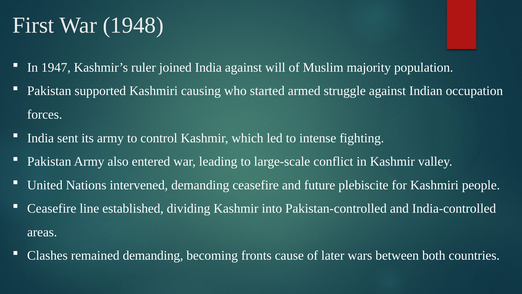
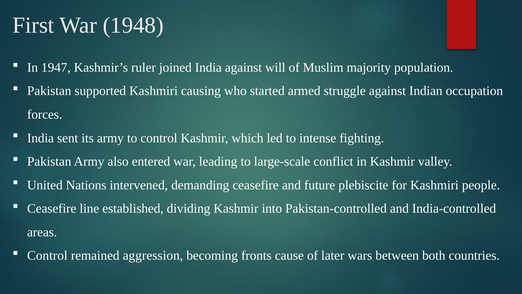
Clashes at (47, 255): Clashes -> Control
remained demanding: demanding -> aggression
